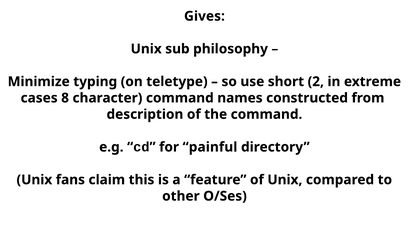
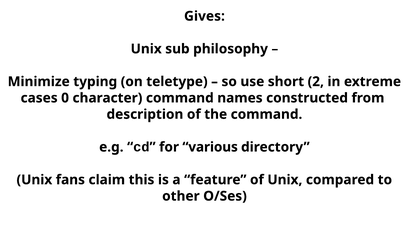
8: 8 -> 0
painful: painful -> various
